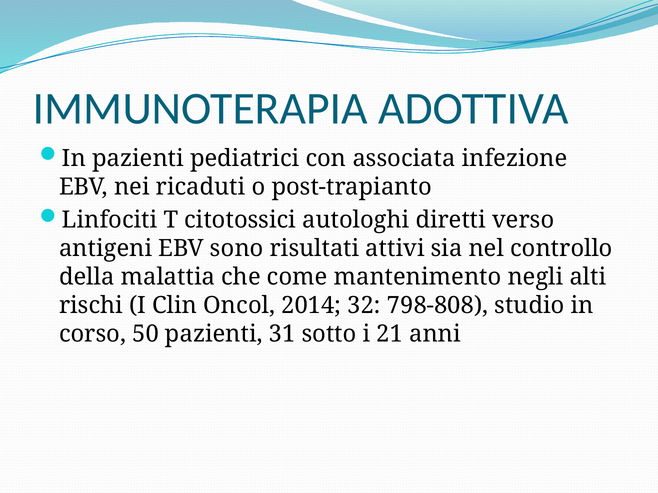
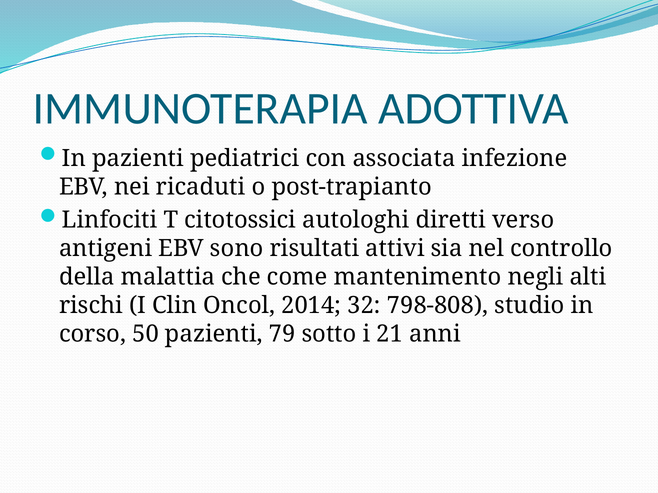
31: 31 -> 79
